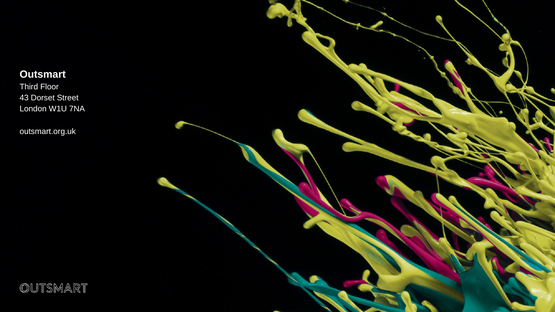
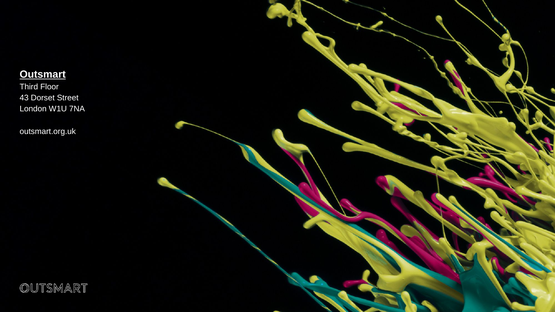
Outsmart underline: none -> present
